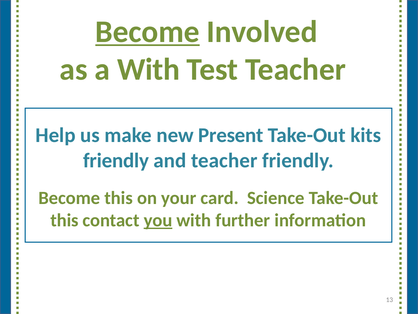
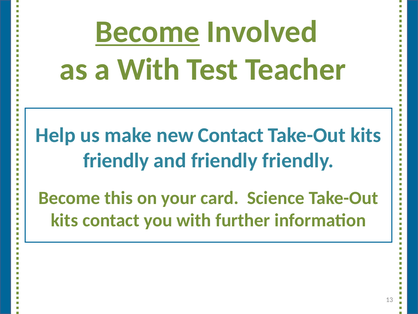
new Present: Present -> Contact
and teacher: teacher -> friendly
this at (65, 220): this -> kits
you underline: present -> none
